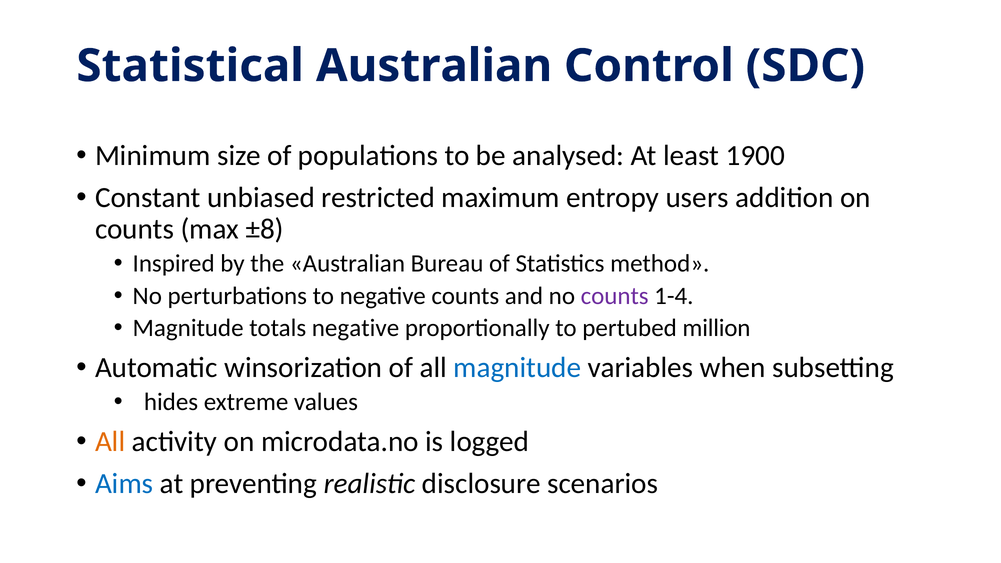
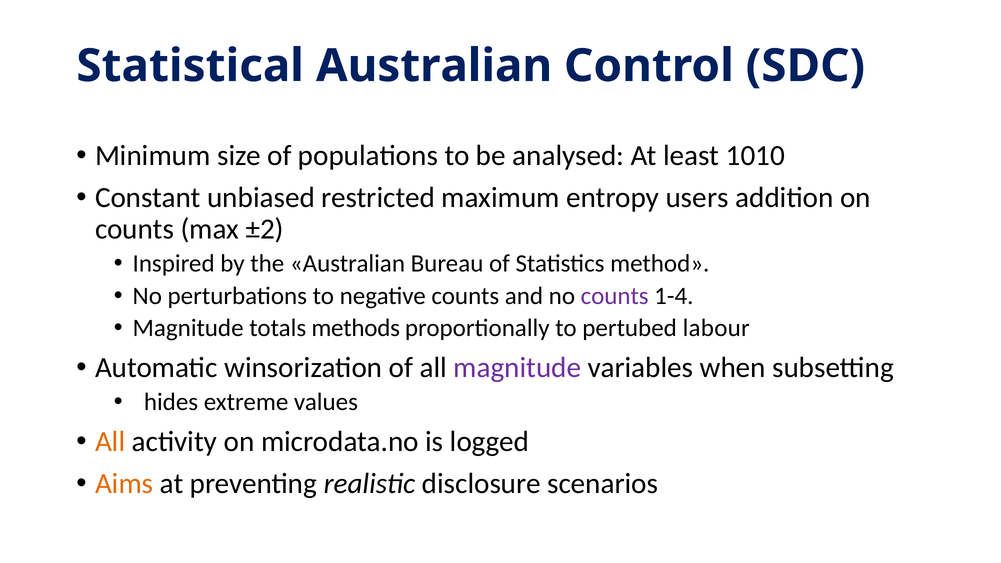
1900: 1900 -> 1010
±8: ±8 -> ±2
totals negative: negative -> methods
million: million -> labour
magnitude at (517, 368) colour: blue -> purple
Aims colour: blue -> orange
